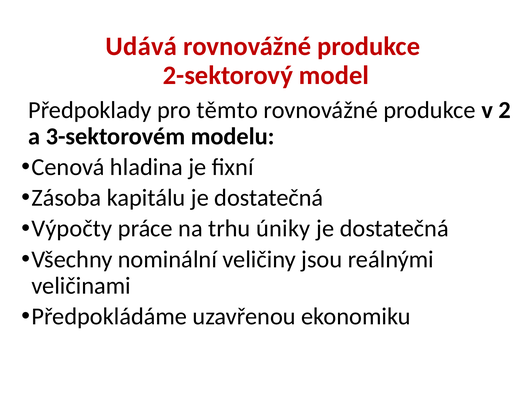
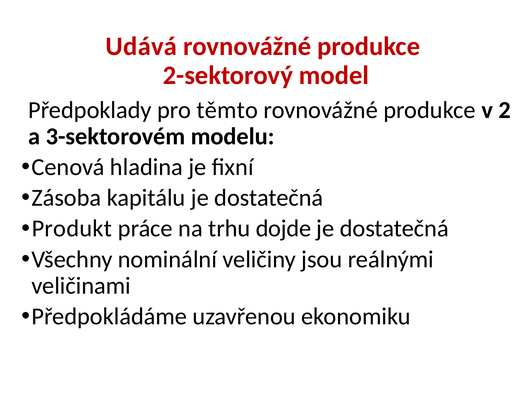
Výpočty: Výpočty -> Produkt
úniky: úniky -> dojde
